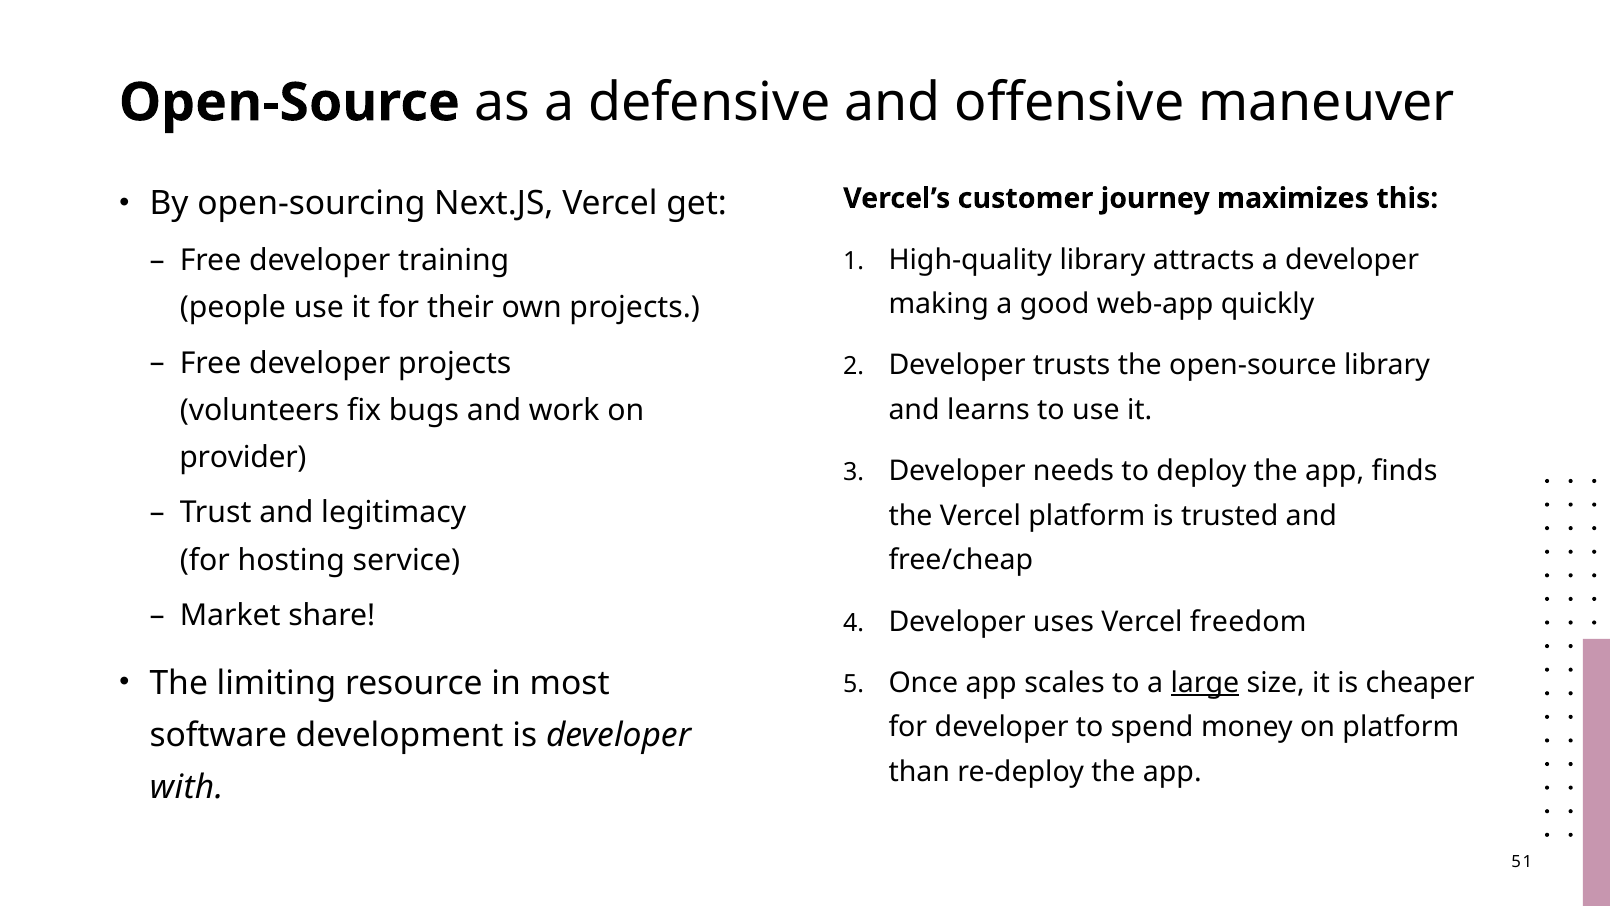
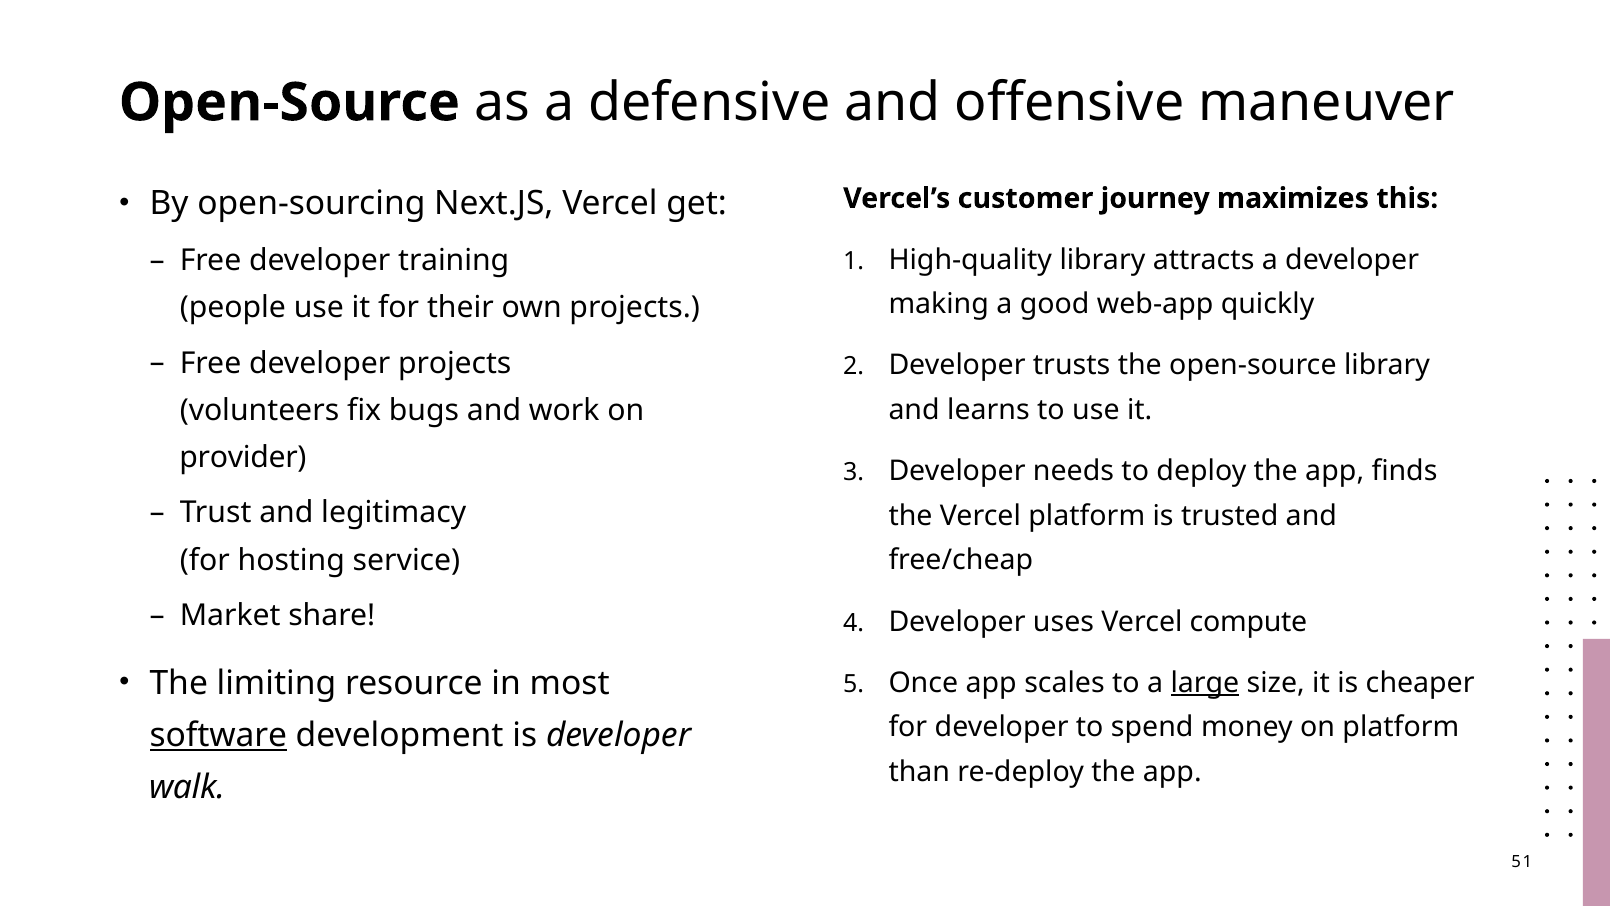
freedom: freedom -> compute
software underline: none -> present
with: with -> walk
